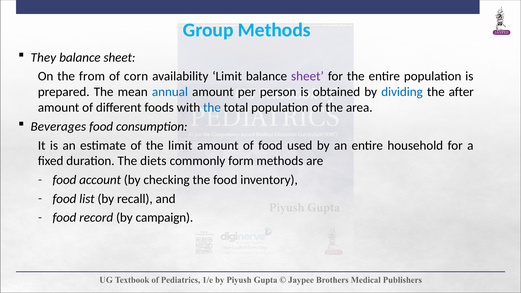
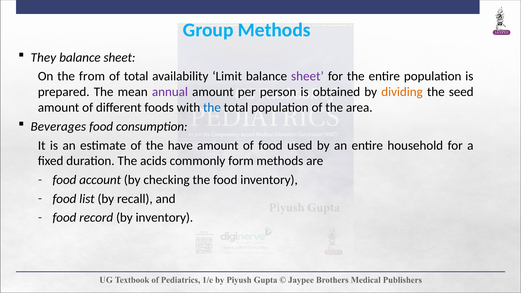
of corn: corn -> total
annual colour: blue -> purple
dividing colour: blue -> orange
after: after -> seed
the limit: limit -> have
diets: diets -> acids
by campaign: campaign -> inventory
